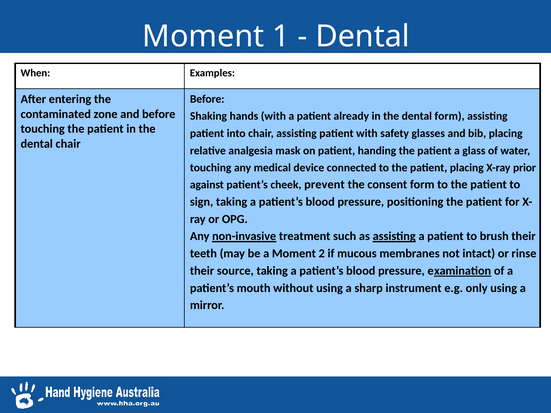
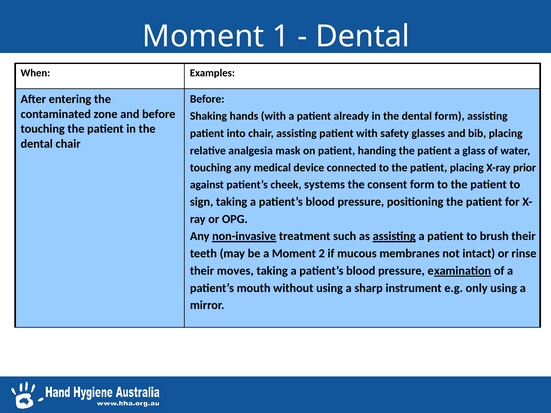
prevent: prevent -> systems
source: source -> moves
